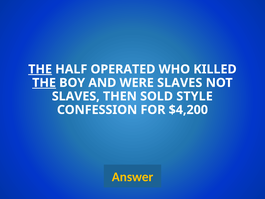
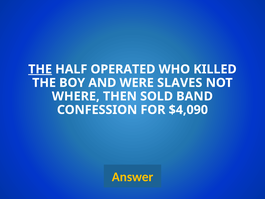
THE at (44, 83) underline: present -> none
SLAVES at (76, 96): SLAVES -> WHERE
STYLE: STYLE -> BAND
$4,200: $4,200 -> $4,090
